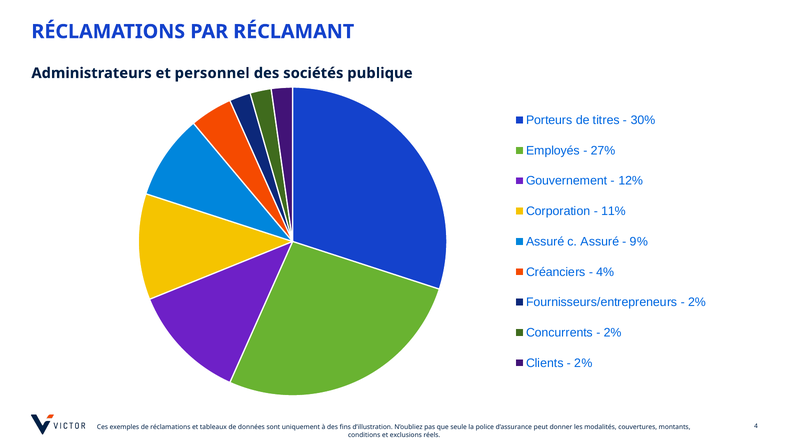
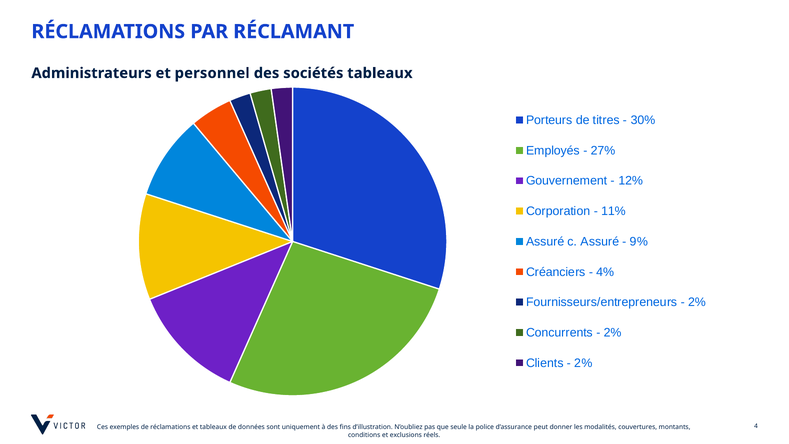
sociétés publique: publique -> tableaux
